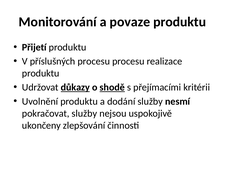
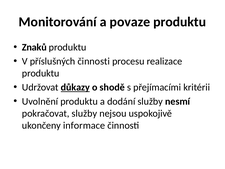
Přijetí: Přijetí -> Znaků
příslušných procesu: procesu -> činnosti
shodě underline: present -> none
zlepšování: zlepšování -> informace
